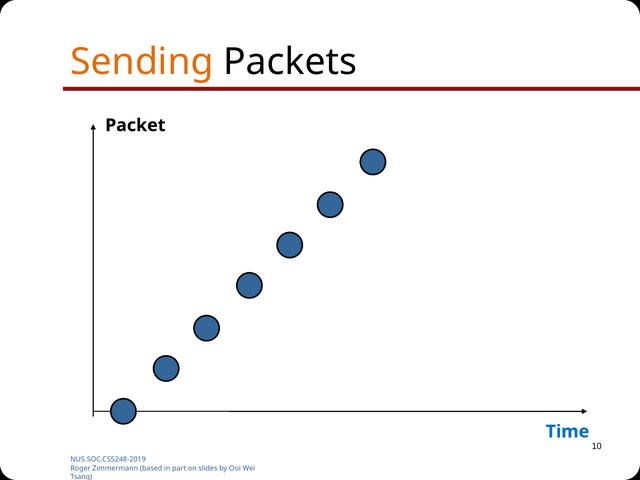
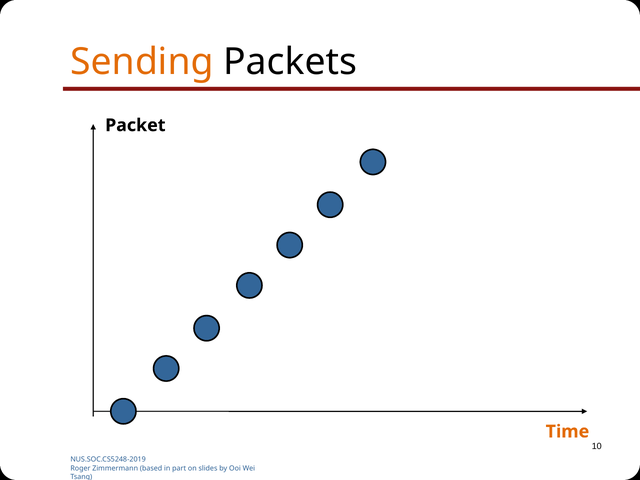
Time colour: blue -> orange
